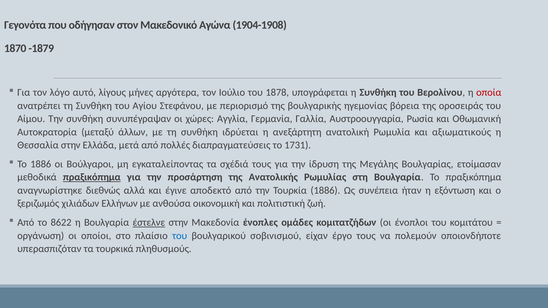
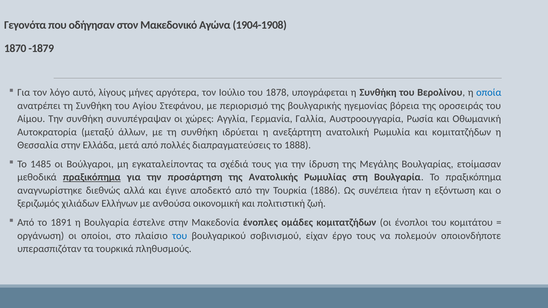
οποία colour: red -> blue
και αξιωματικούς: αξιωματικούς -> κομιτατζήδων
1731: 1731 -> 1888
Το 1886: 1886 -> 1485
8622: 8622 -> 1891
έστελνε underline: present -> none
